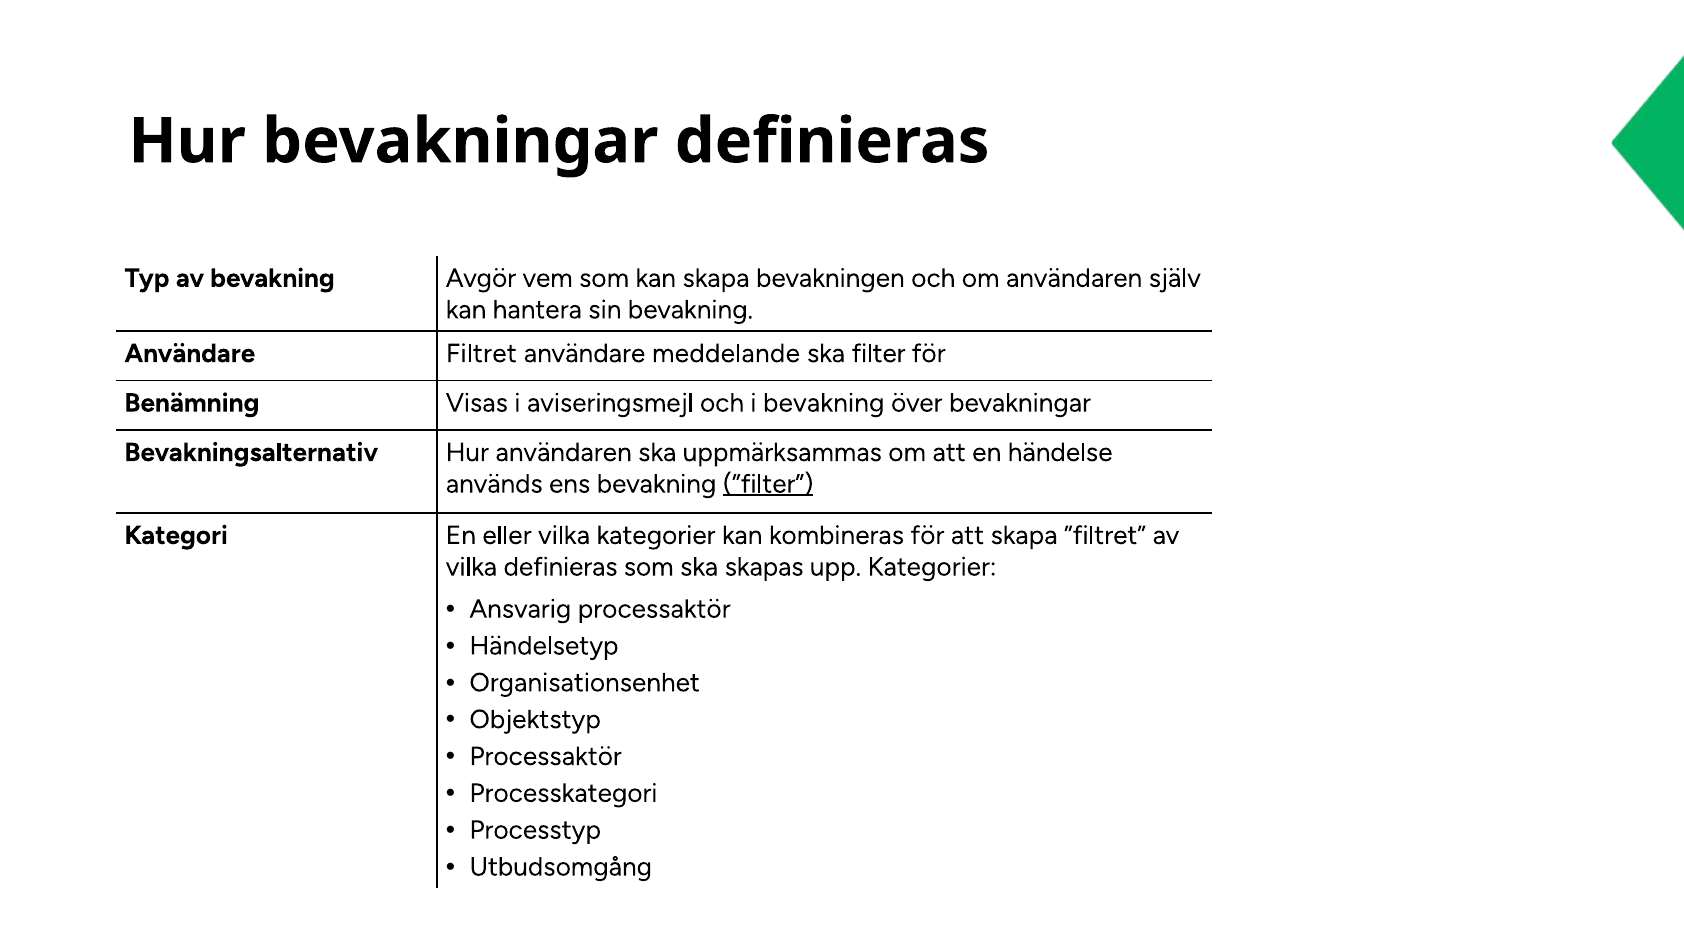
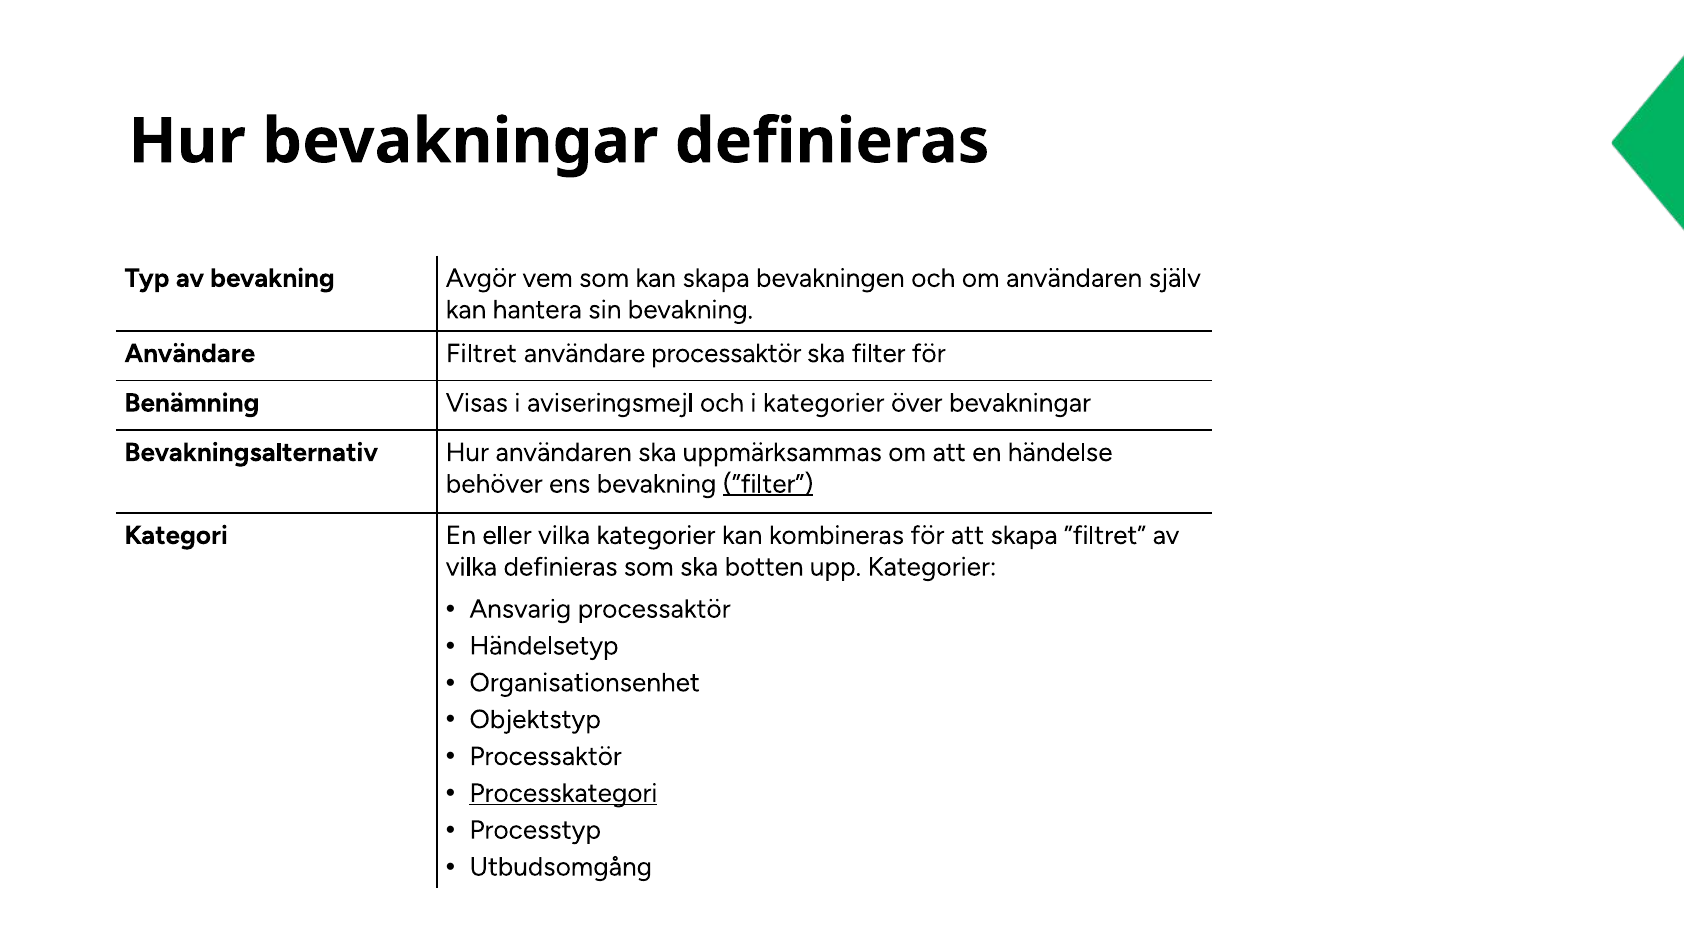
användare meddelande: meddelande -> processaktör
i bevakning: bevakning -> kategorier
används: används -> behöver
skapas: skapas -> botten
Processkategori underline: none -> present
